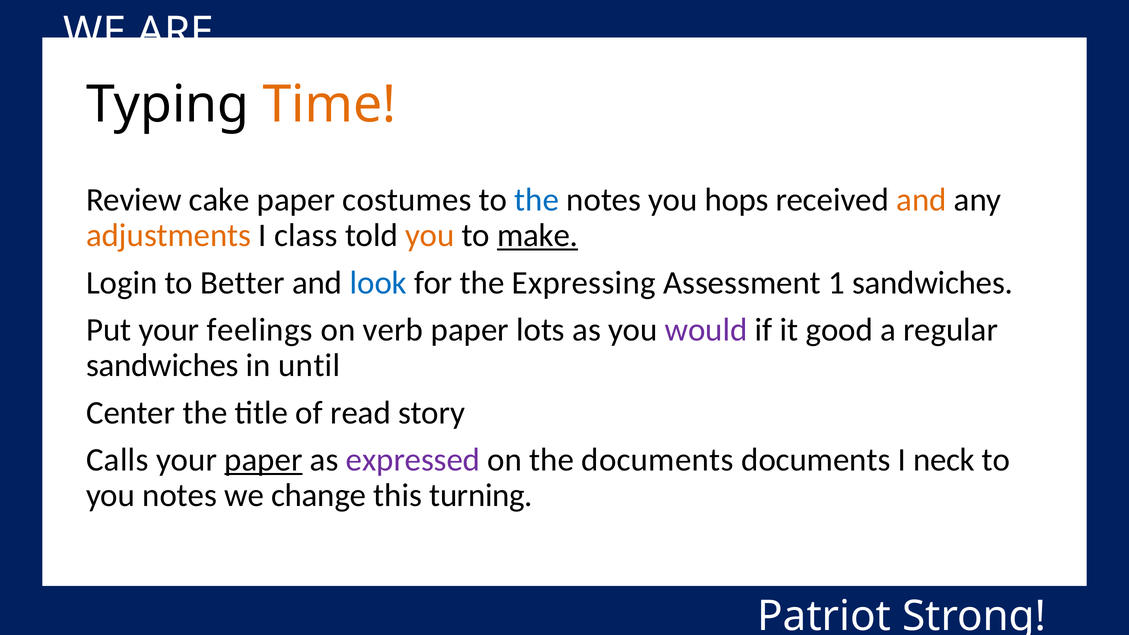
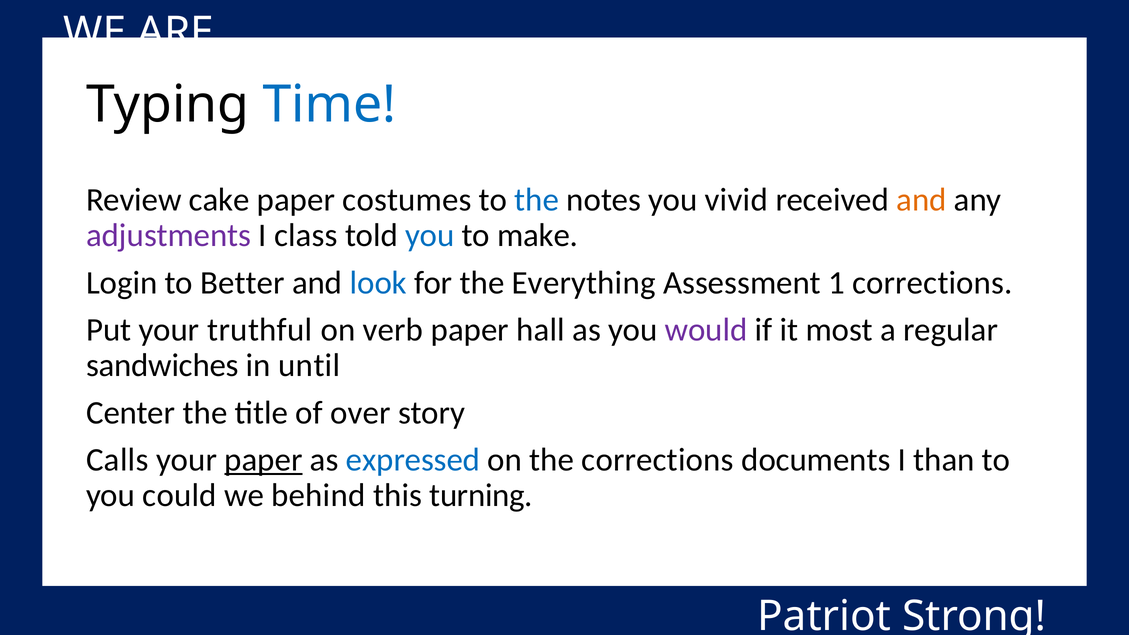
Time colour: orange -> blue
hops: hops -> vivid
adjustments colour: orange -> purple
you at (430, 235) colour: orange -> blue
make underline: present -> none
Expressing: Expressing -> Everything
1 sandwiches: sandwiches -> corrections
feelings: feelings -> truthful
lots: lots -> hall
good: good -> most
read: read -> over
expressed colour: purple -> blue
the documents: documents -> corrections
neck: neck -> than
you notes: notes -> could
change: change -> behind
